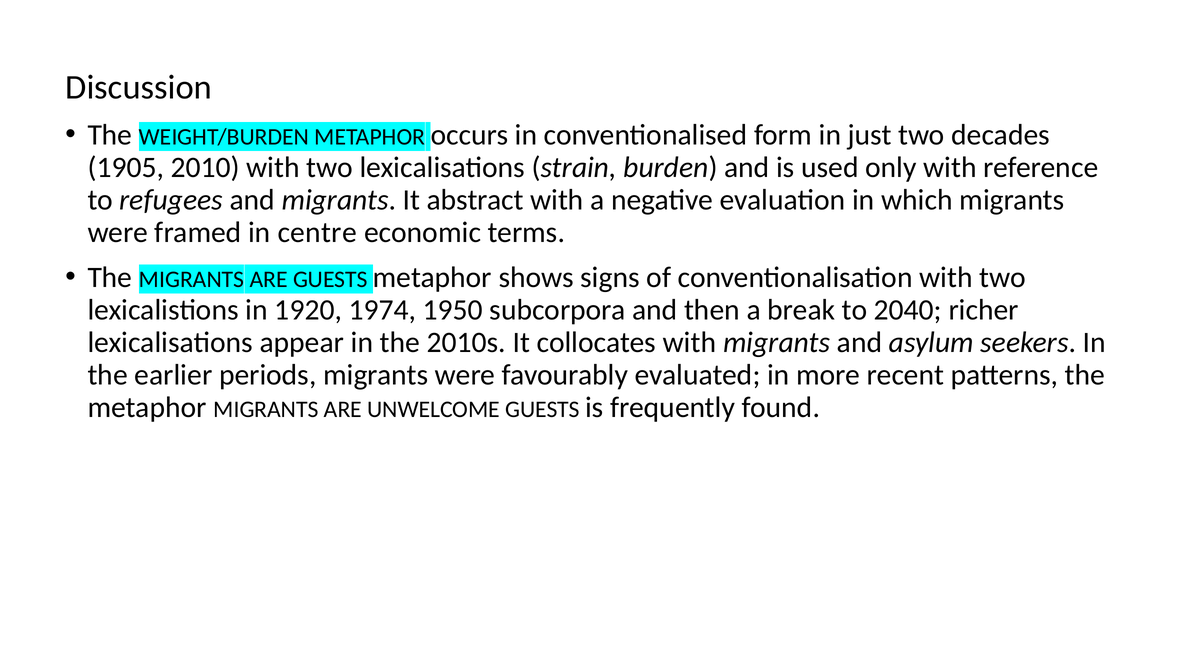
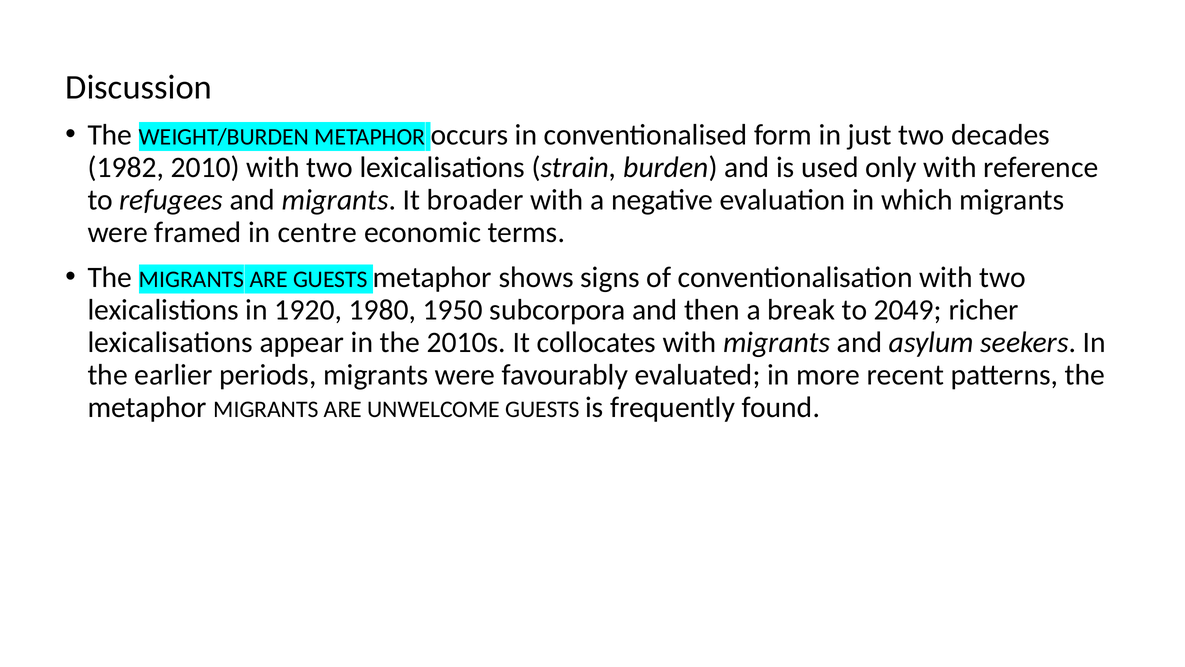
1905: 1905 -> 1982
abstract: abstract -> broader
1974: 1974 -> 1980
2040: 2040 -> 2049
